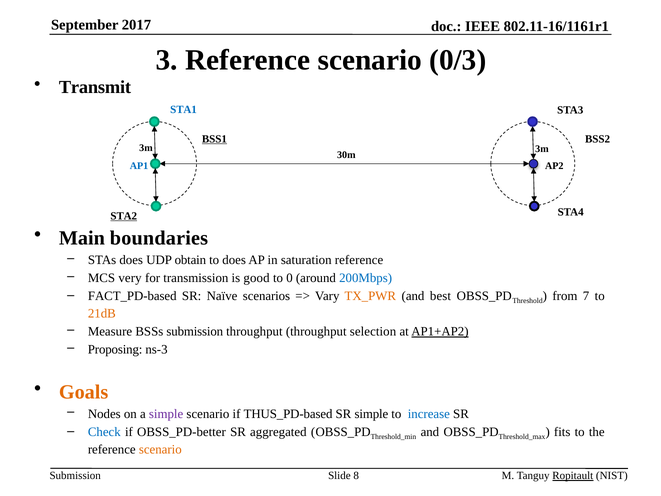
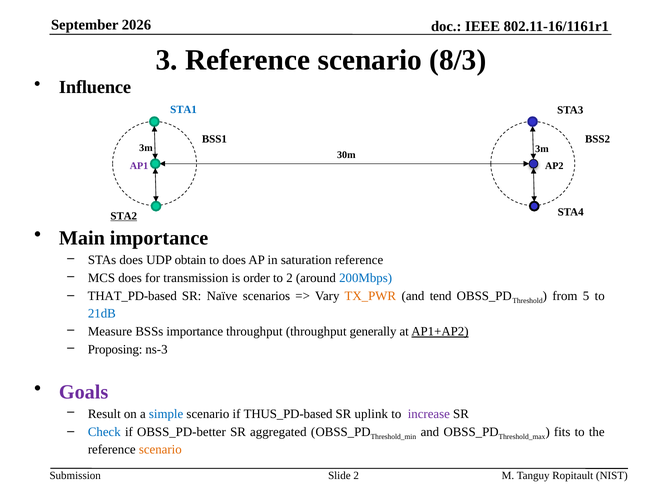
2017: 2017 -> 2026
0/3: 0/3 -> 8/3
Transmit: Transmit -> Influence
BSS1 underline: present -> none
AP1 colour: blue -> purple
Main boundaries: boundaries -> importance
MCS very: very -> does
good: good -> order
to 0: 0 -> 2
FACT_PD-based: FACT_PD-based -> THAT_PD-based
best: best -> tend
7: 7 -> 5
21dB colour: orange -> blue
BSSs submission: submission -> importance
selection: selection -> generally
Goals colour: orange -> purple
Nodes: Nodes -> Result
simple at (166, 414) colour: purple -> blue
SR simple: simple -> uplink
increase colour: blue -> purple
Slide 8: 8 -> 2
Ropitault underline: present -> none
